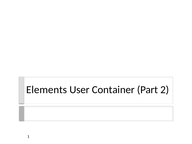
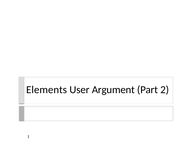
Container: Container -> Argument
